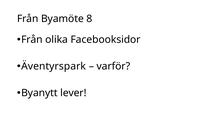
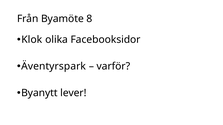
Från at (32, 40): Från -> Klok
